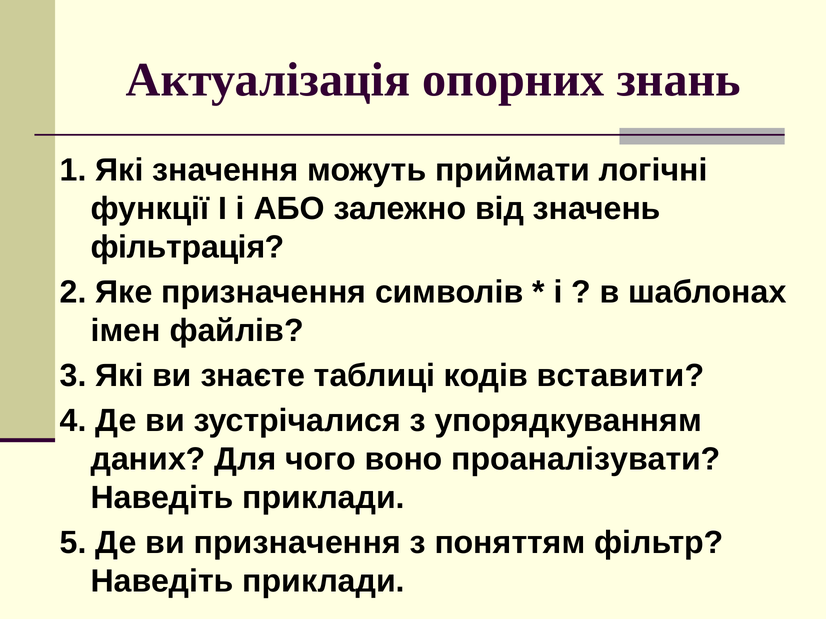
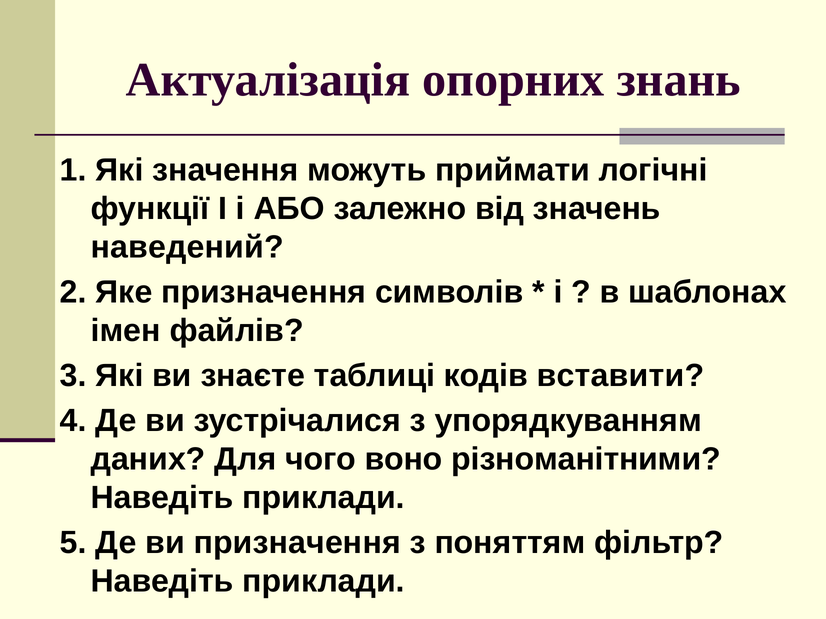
фільтрація: фільтрація -> наведений
проаналізувати: проаналізувати -> різноманітними
